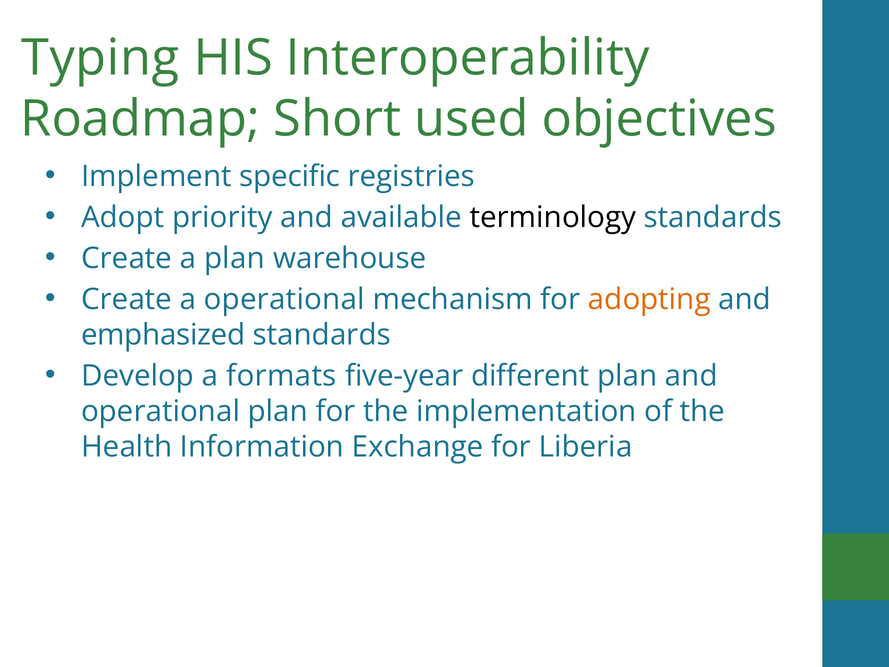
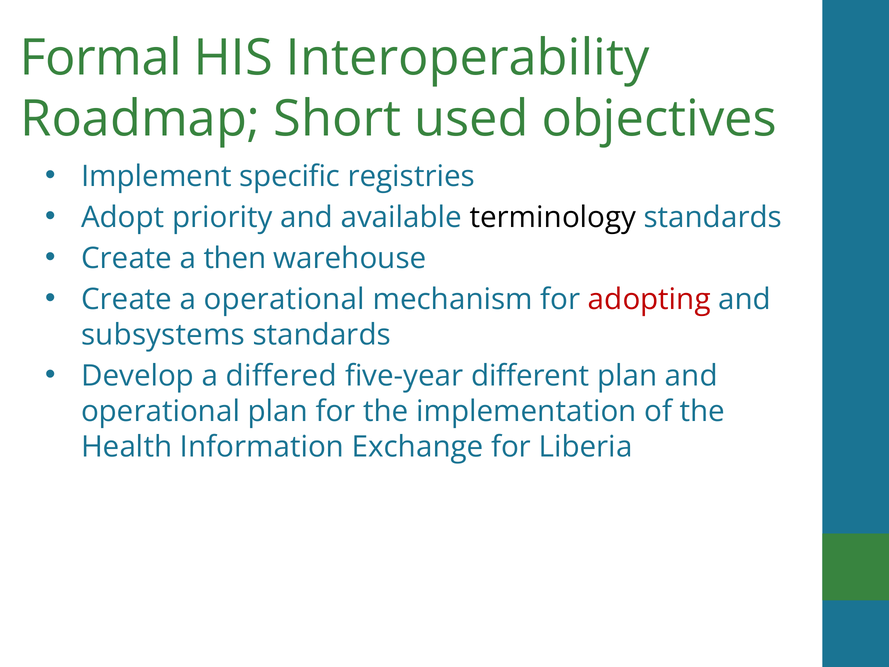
Typing: Typing -> Formal
a plan: plan -> then
adopting colour: orange -> red
emphasized: emphasized -> subsystems
formats: formats -> differed
